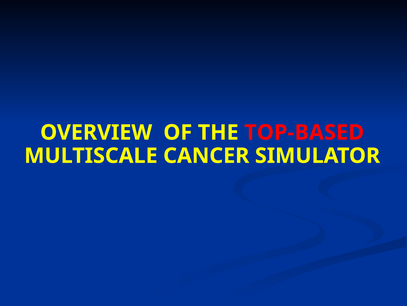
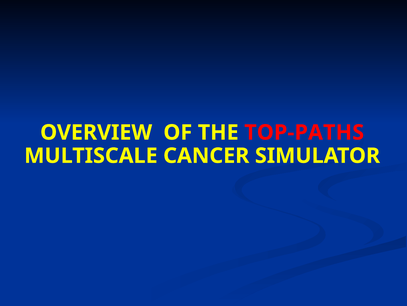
TOP-BASED: TOP-BASED -> TOP-PATHS
